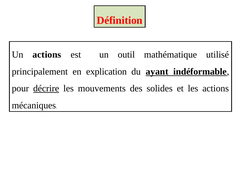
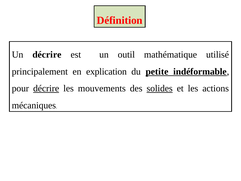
Un actions: actions -> décrire
ayant: ayant -> petite
solides underline: none -> present
